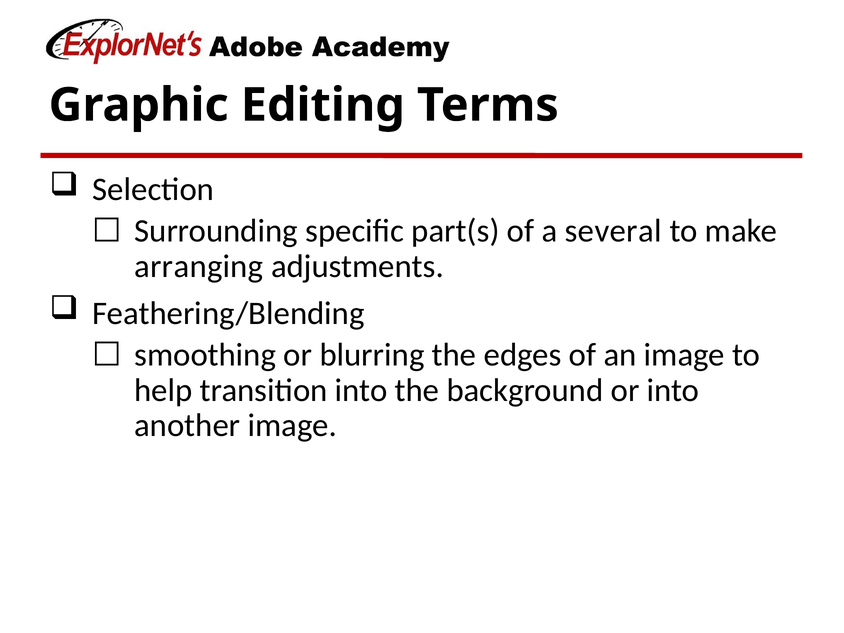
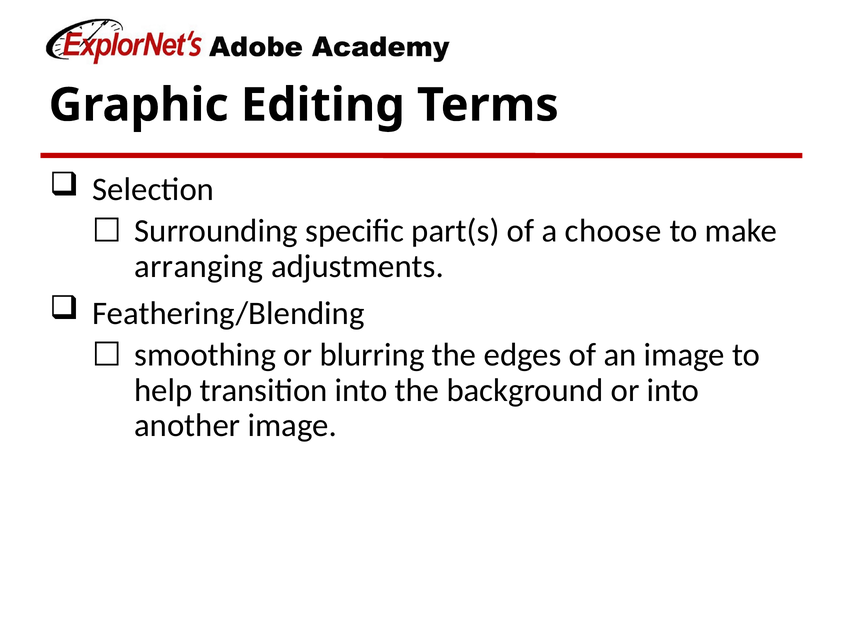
several: several -> choose
